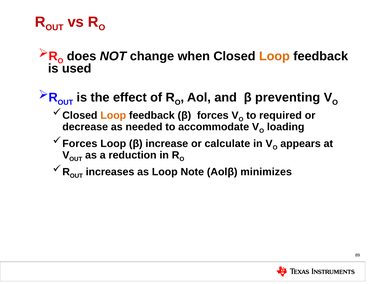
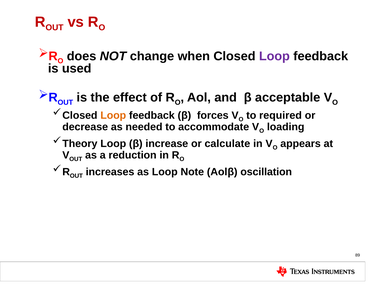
Loop at (274, 56) colour: orange -> purple
preventing: preventing -> acceptable
Forces at (80, 144): Forces -> Theory
minimizes: minimizes -> oscillation
